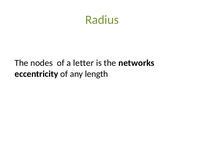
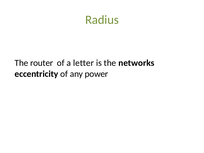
nodes: nodes -> router
length: length -> power
